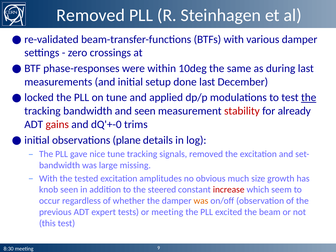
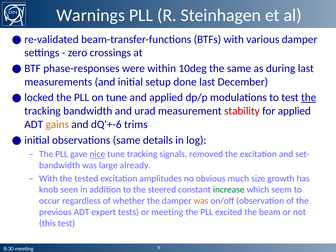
Removed at (91, 15): Removed -> Warnings
and seen: seen -> urad
for already: already -> applied
gains colour: red -> orange
dQ'+-0: dQ'+-0 -> dQ'+-6
observations plane: plane -> same
nice underline: none -> present
missing: missing -> already
increase colour: red -> green
